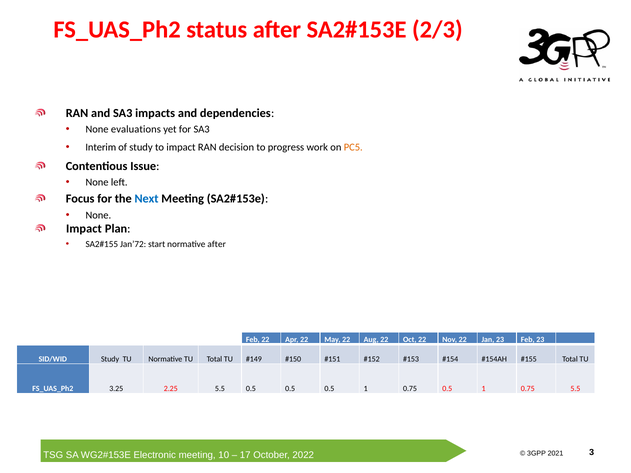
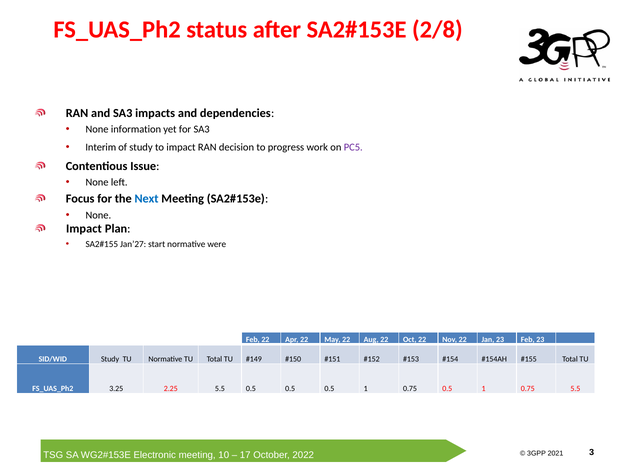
2/3: 2/3 -> 2/8
evaluations: evaluations -> information
PC5 colour: orange -> purple
Jan’72: Jan’72 -> Jan’27
normative after: after -> were
